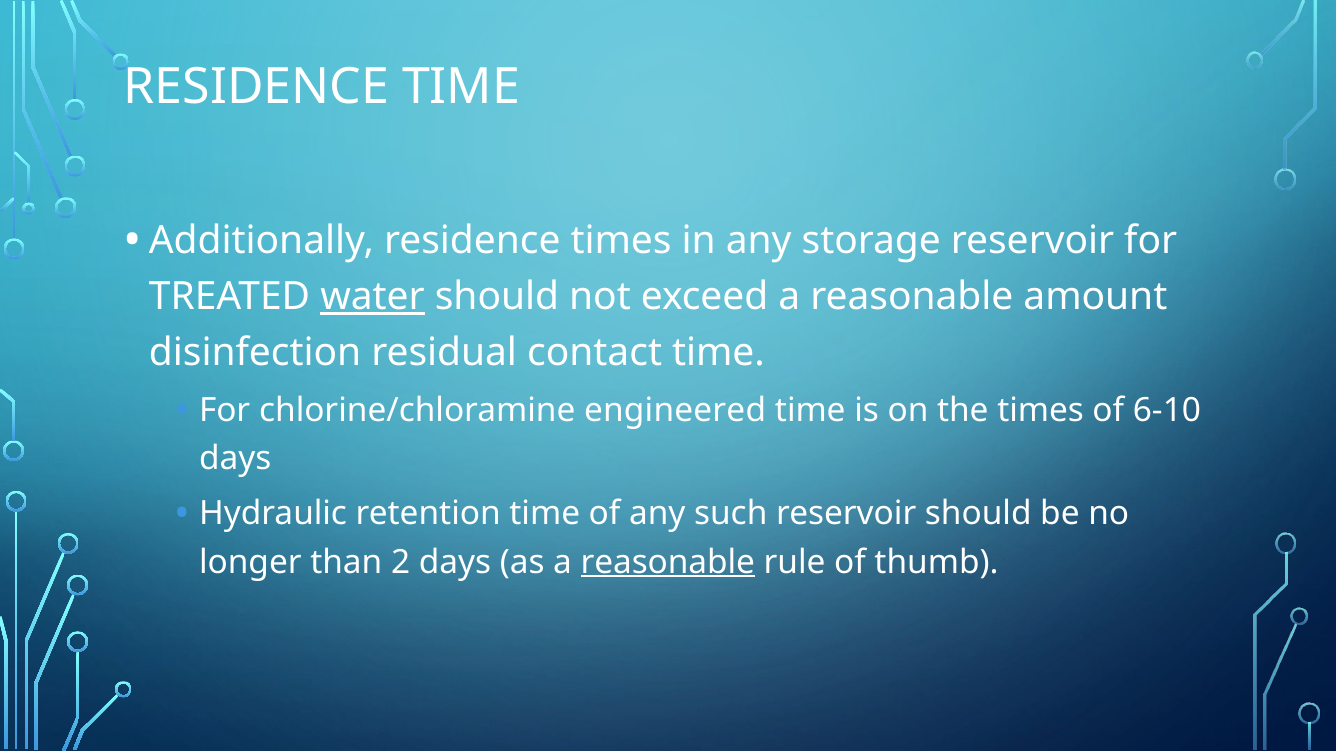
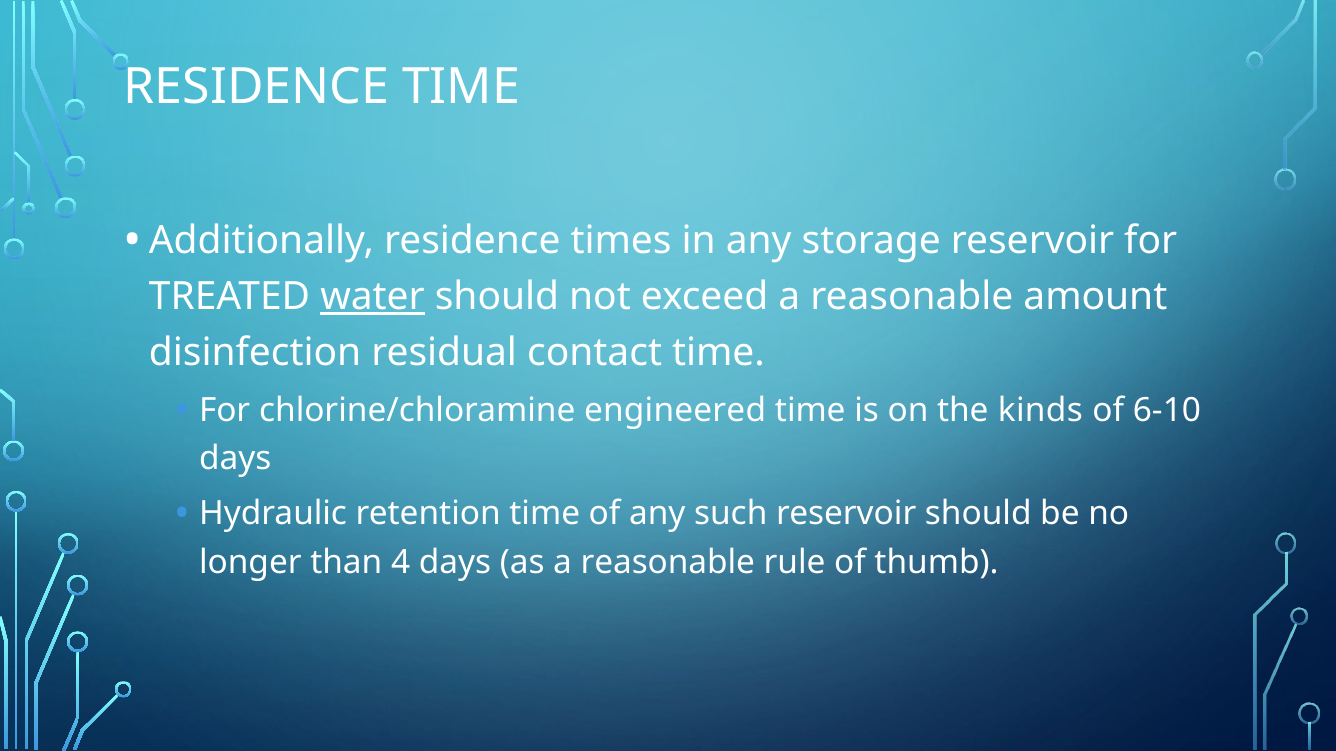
the times: times -> kinds
2: 2 -> 4
reasonable at (668, 562) underline: present -> none
